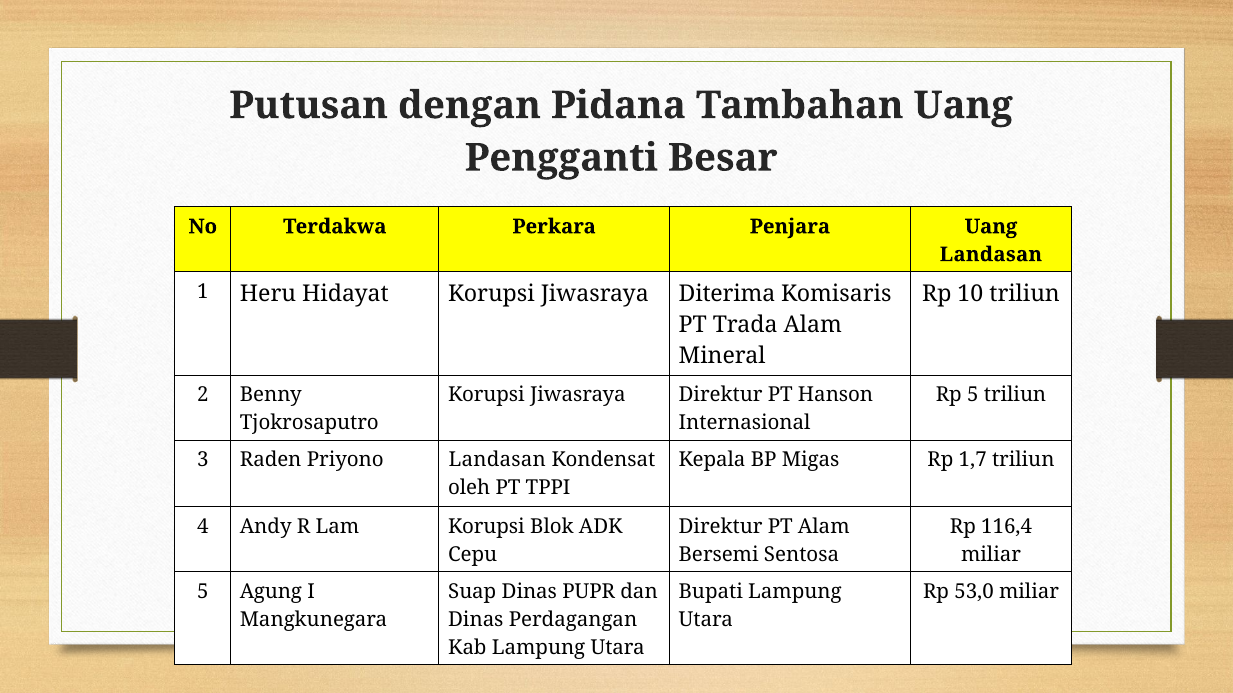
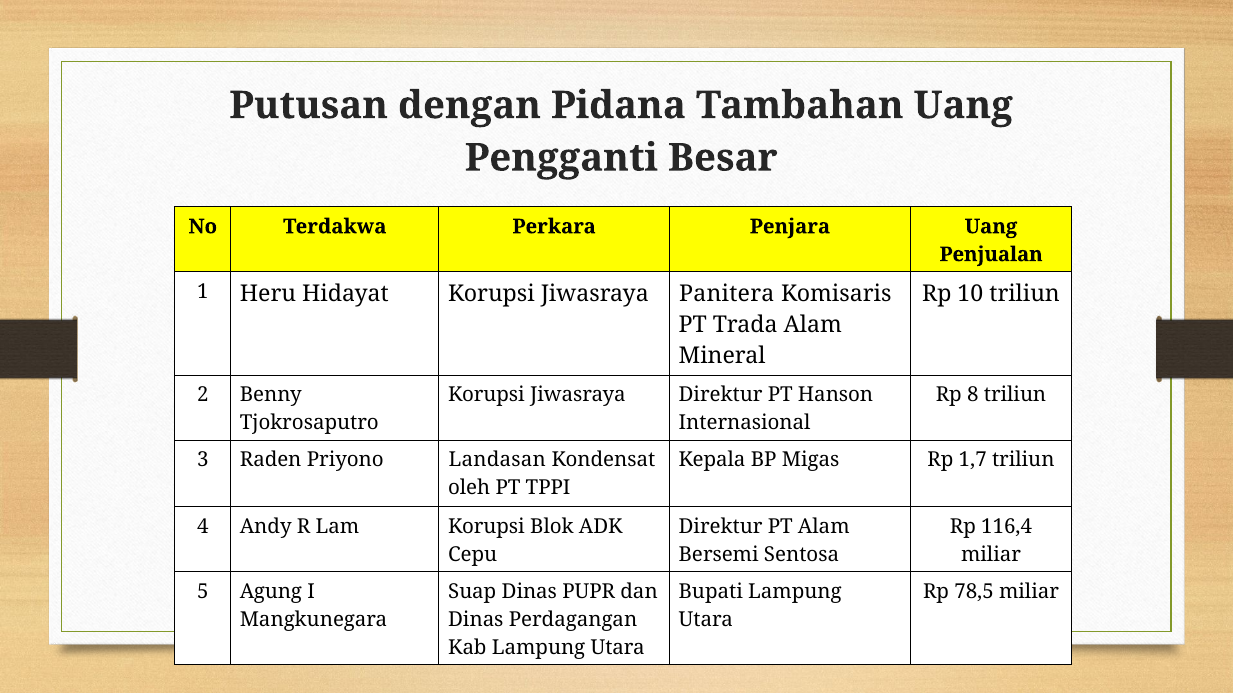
Landasan at (991, 255): Landasan -> Penjualan
Diterima: Diterima -> Panitera
Rp 5: 5 -> 8
53,0: 53,0 -> 78,5
